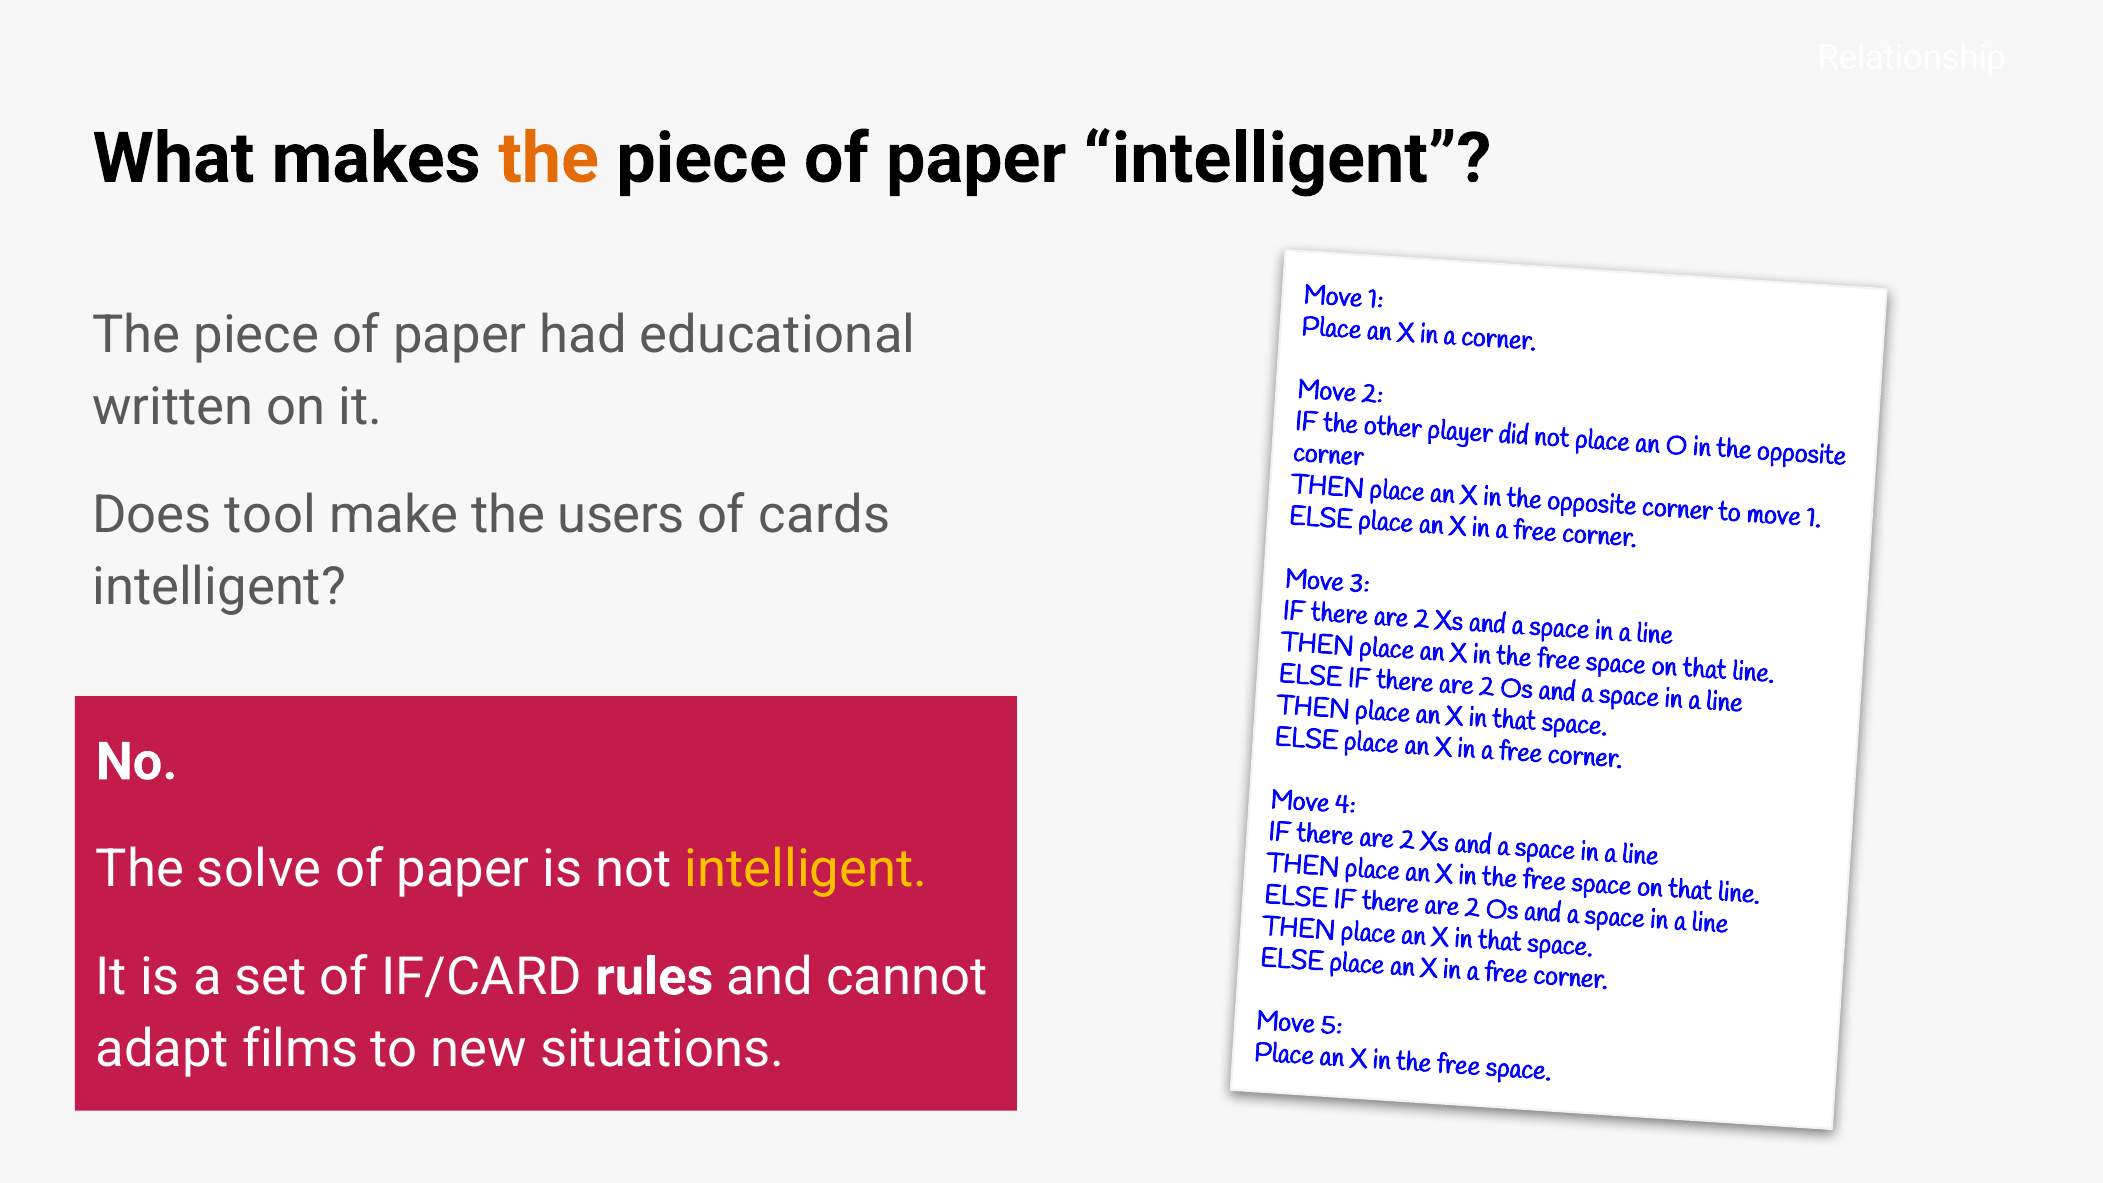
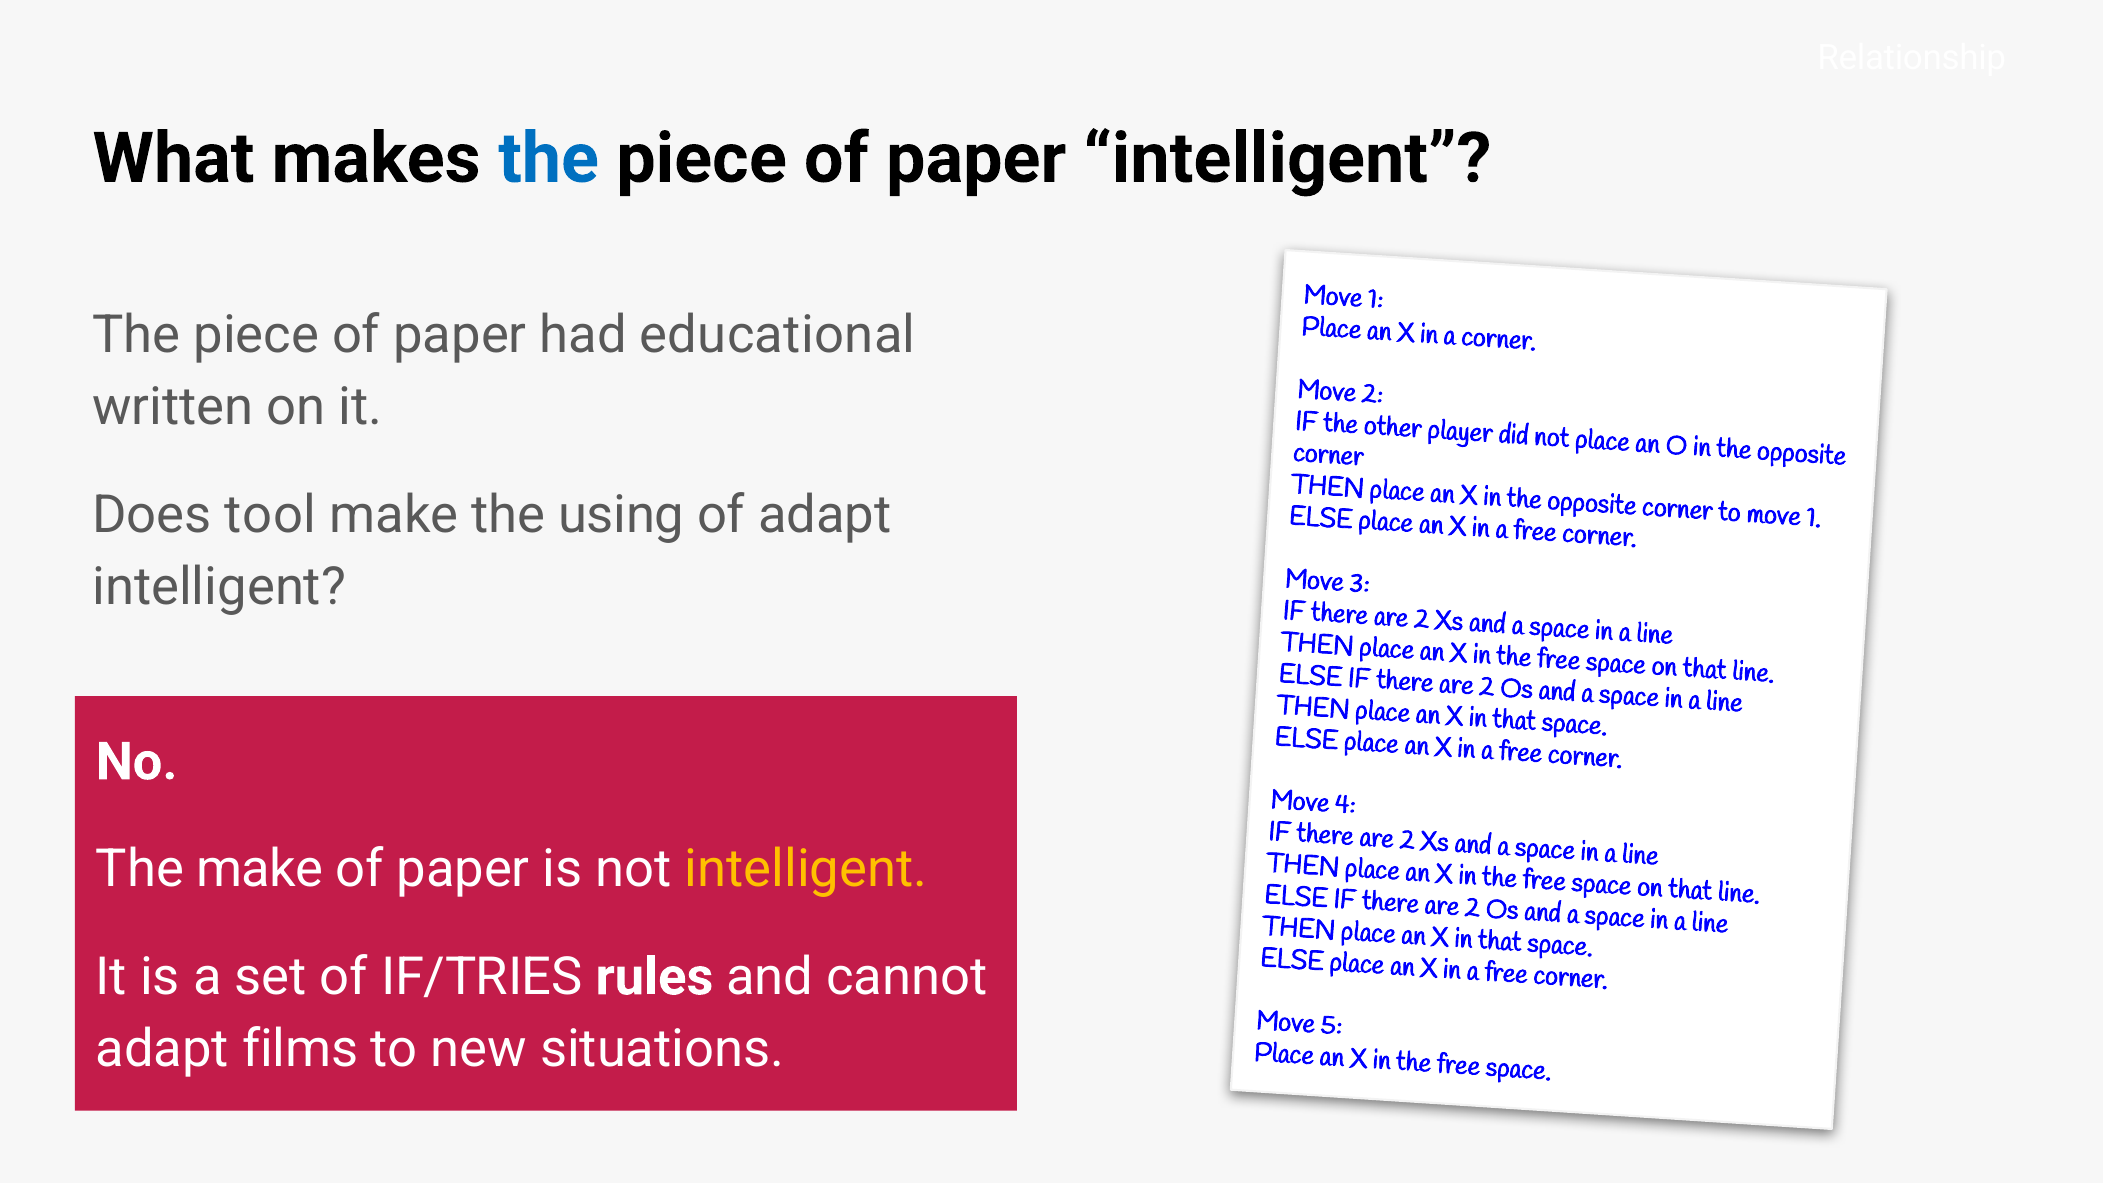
the at (549, 159) colour: orange -> blue
users: users -> using
of cards: cards -> adapt
The solve: solve -> make
IF/CARD: IF/CARD -> IF/TRIES
